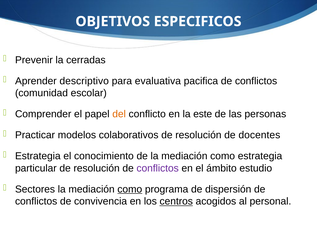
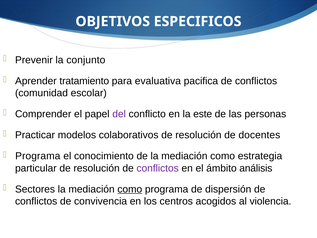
cerradas: cerradas -> conjunto
descriptivo: descriptivo -> tratamiento
del colour: orange -> purple
Estrategia at (38, 156): Estrategia -> Programa
estudio: estudio -> análisis
centros underline: present -> none
personal: personal -> violencia
